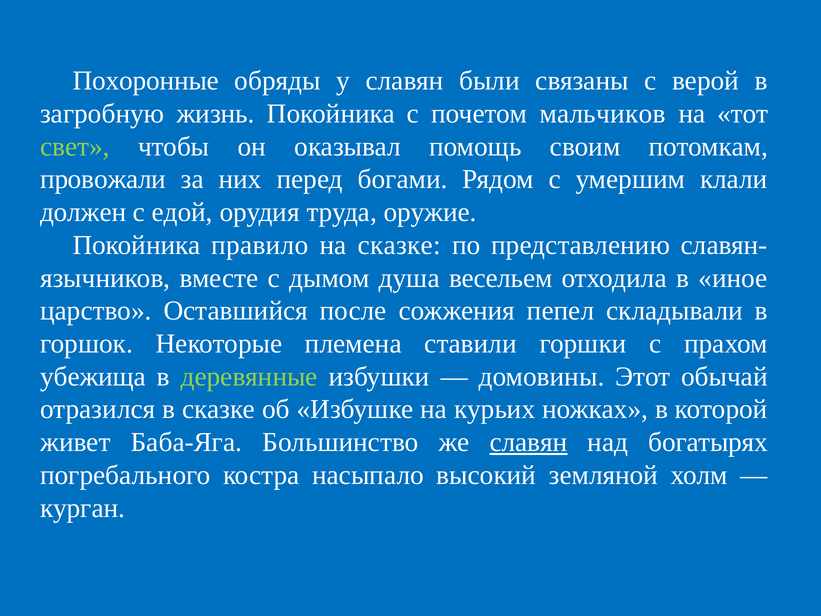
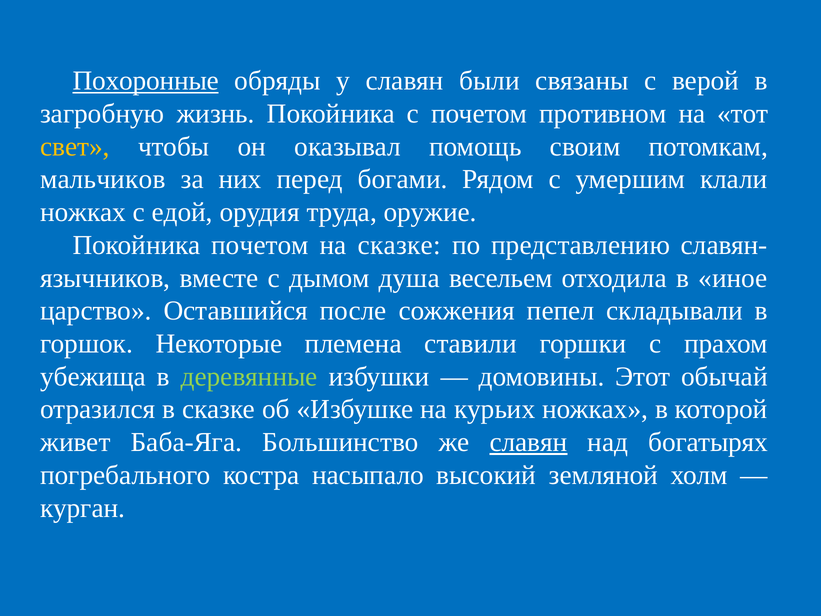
Похоронные underline: none -> present
мальчиков: мальчиков -> противном
свет colour: light green -> yellow
провожали: провожали -> мальчиков
должен at (83, 212): должен -> ножках
Покойника правило: правило -> почетом
